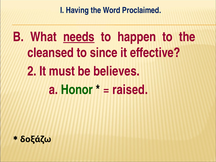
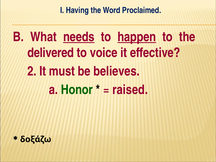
happen underline: none -> present
cleansed: cleansed -> delivered
since: since -> voice
